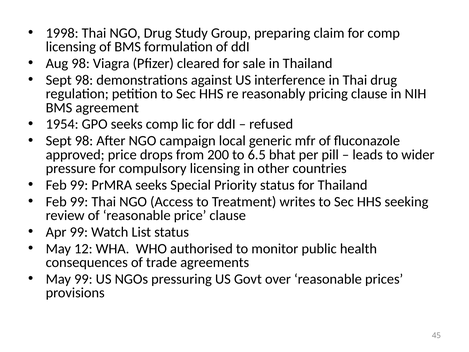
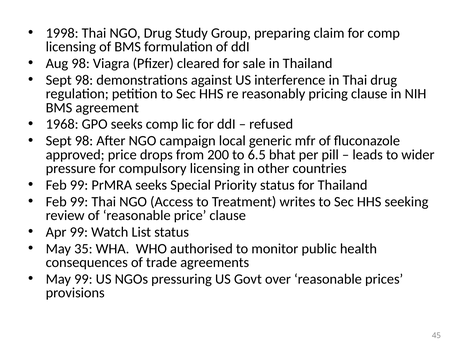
1954: 1954 -> 1968
12: 12 -> 35
